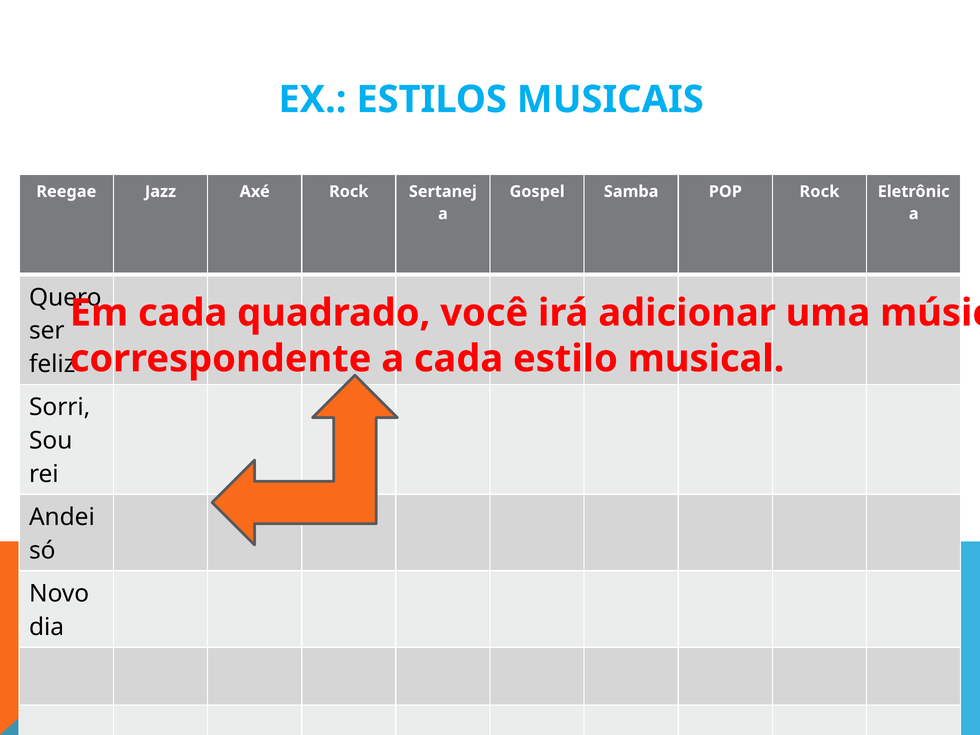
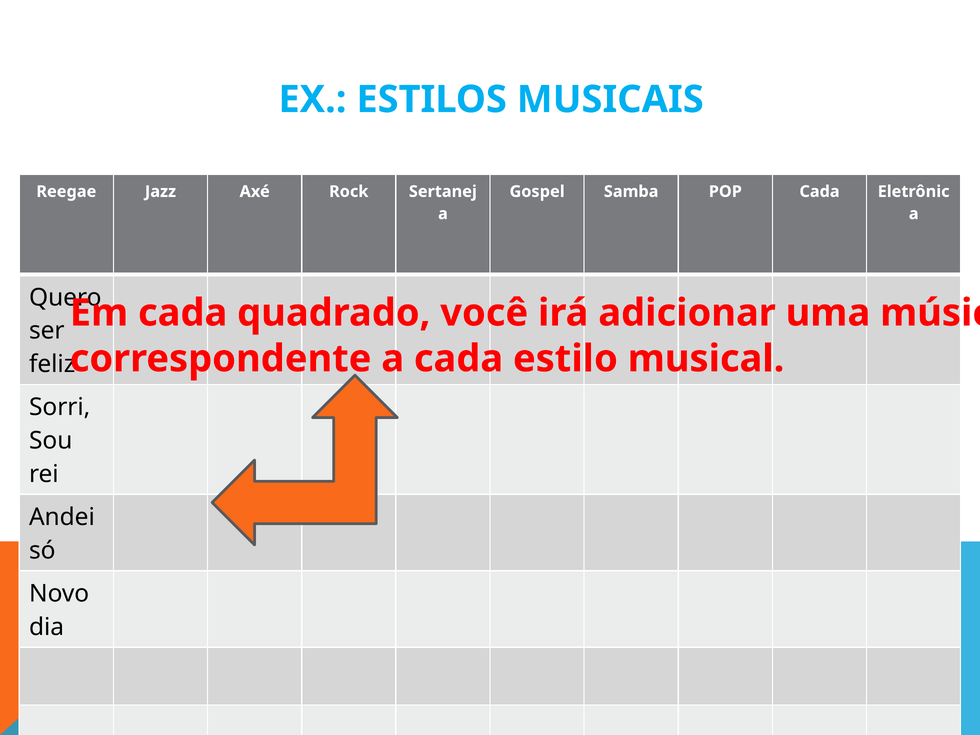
POP Rock: Rock -> Cada
